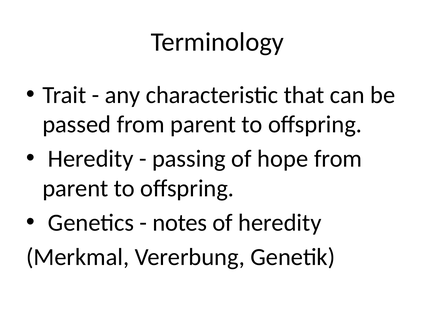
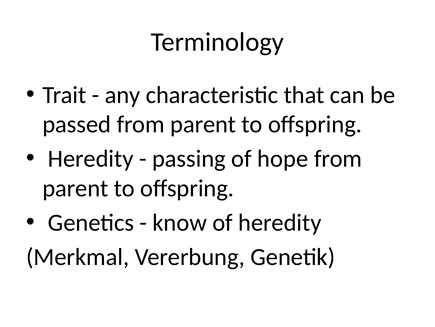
notes: notes -> know
